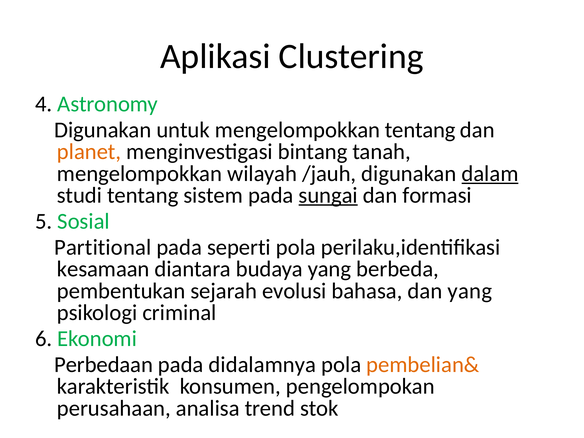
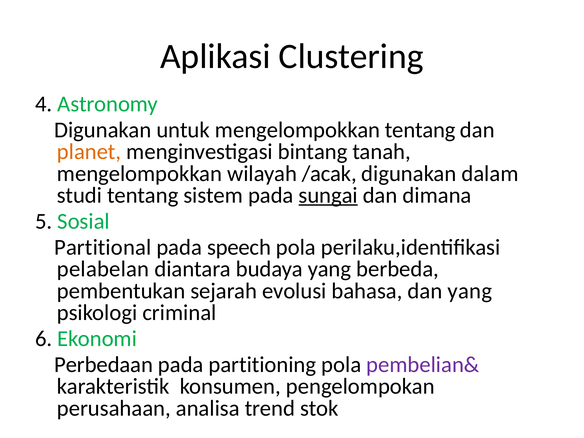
/jauh: /jauh -> /acak
dalam underline: present -> none
formasi: formasi -> dimana
seperti: seperti -> speech
kesamaan: kesamaan -> pelabelan
didalamnya: didalamnya -> partitioning
pembelian& colour: orange -> purple
